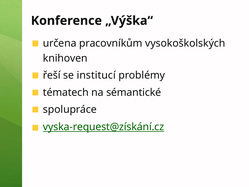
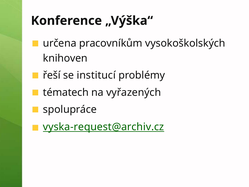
sémantické: sémantické -> vyřazených
vyska-request@získání.cz: vyska-request@získání.cz -> vyska-request@archiv.cz
